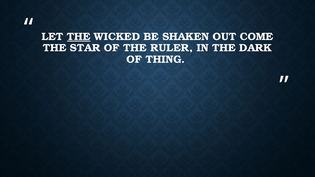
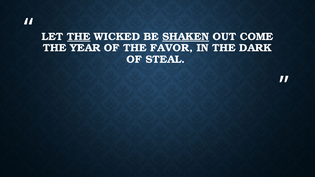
SHAKEN underline: none -> present
STAR: STAR -> YEAR
RULER: RULER -> FAVOR
THING: THING -> STEAL
